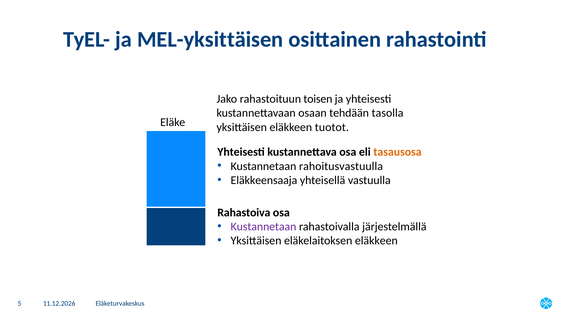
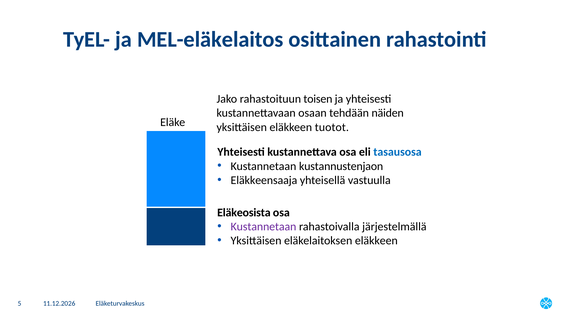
MEL-yksittäisen: MEL-yksittäisen -> MEL-eläkelaitos
tasolla: tasolla -> näiden
tasausosa colour: orange -> blue
rahoitusvastuulla: rahoitusvastuulla -> kustannustenjaon
Rahastoiva: Rahastoiva -> Eläkeosista
